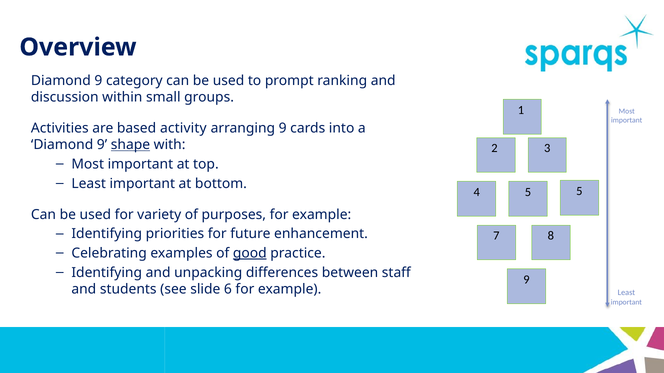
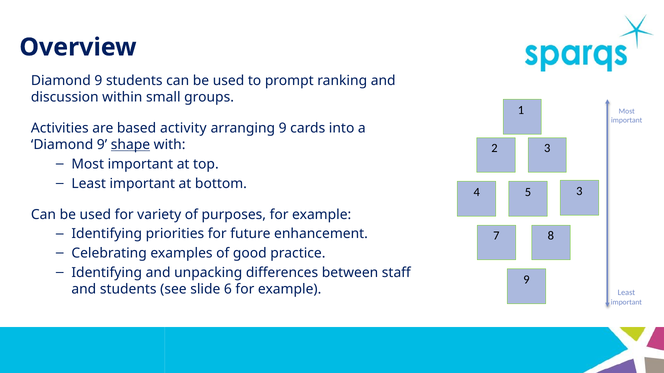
9 category: category -> students
4 5: 5 -> 3
good underline: present -> none
